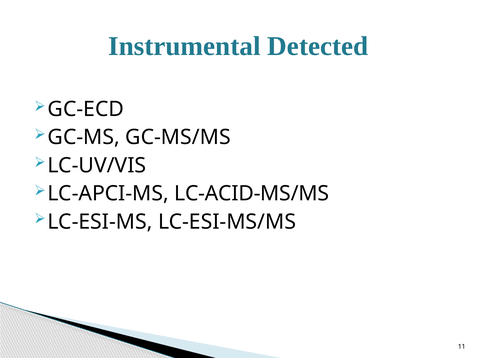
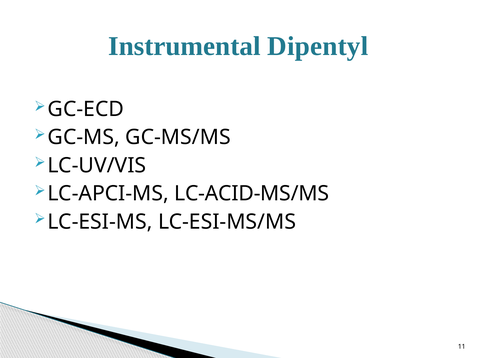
Detected: Detected -> Dipentyl
